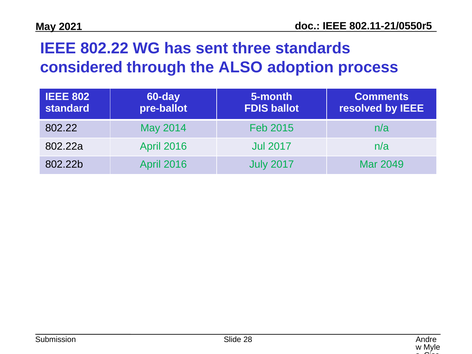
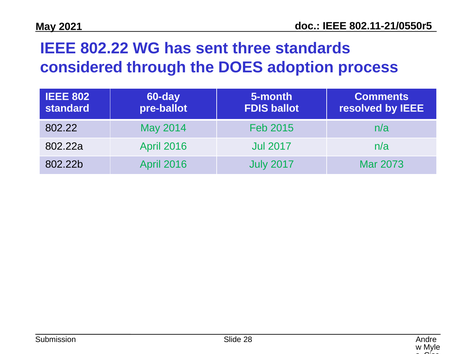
ALSO: ALSO -> DOES
2049: 2049 -> 2073
